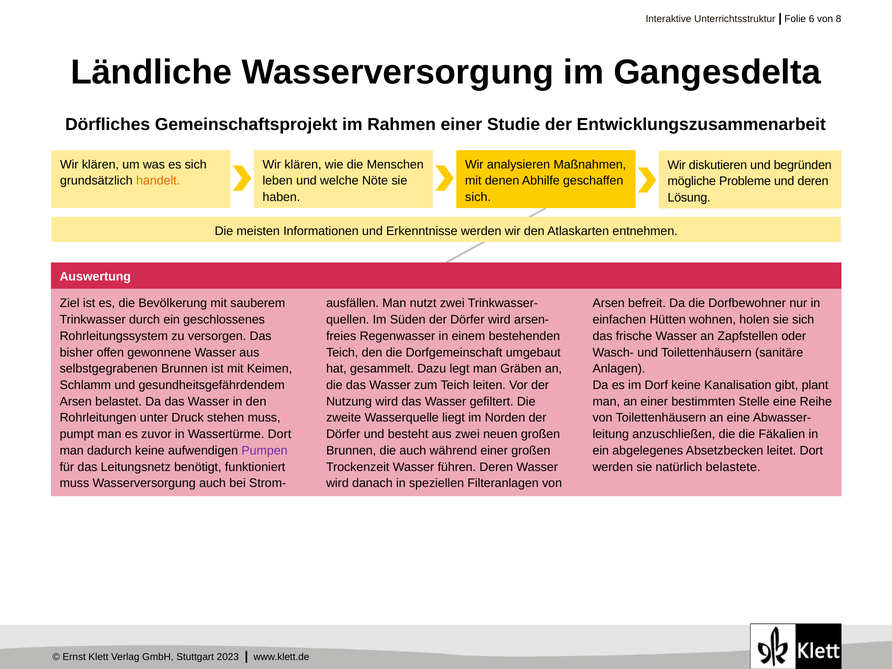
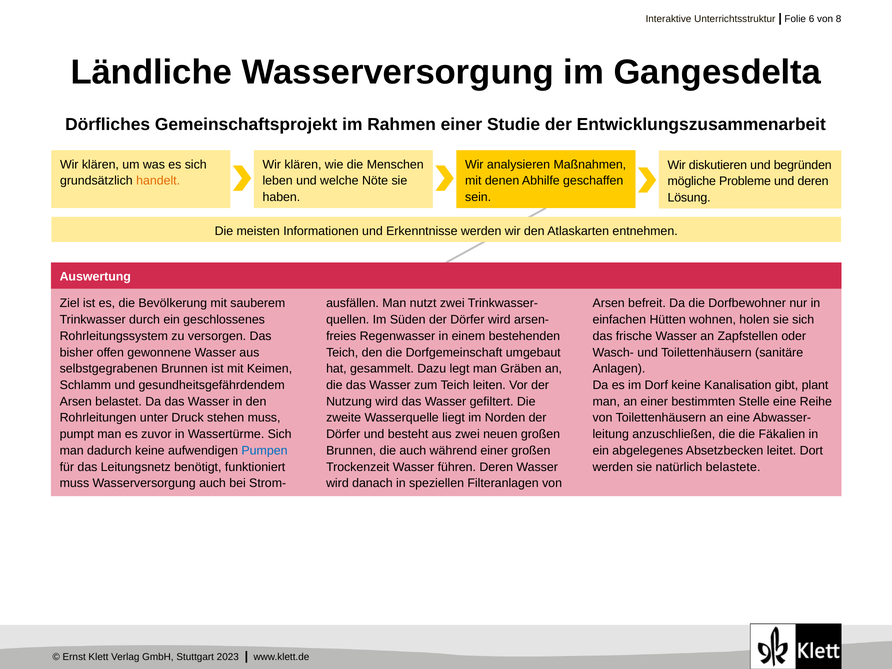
sich at (478, 197): sich -> sein
Wassertürme Dort: Dort -> Sich
Pumpen colour: purple -> blue
